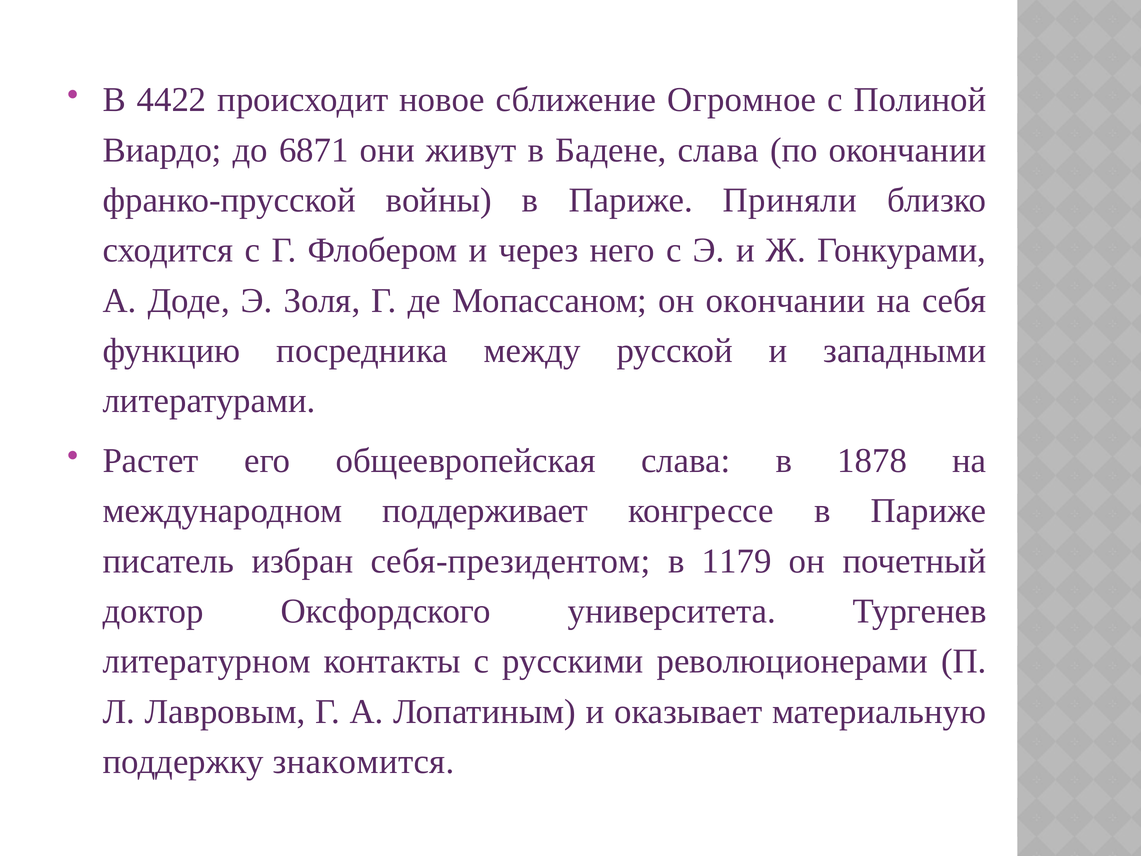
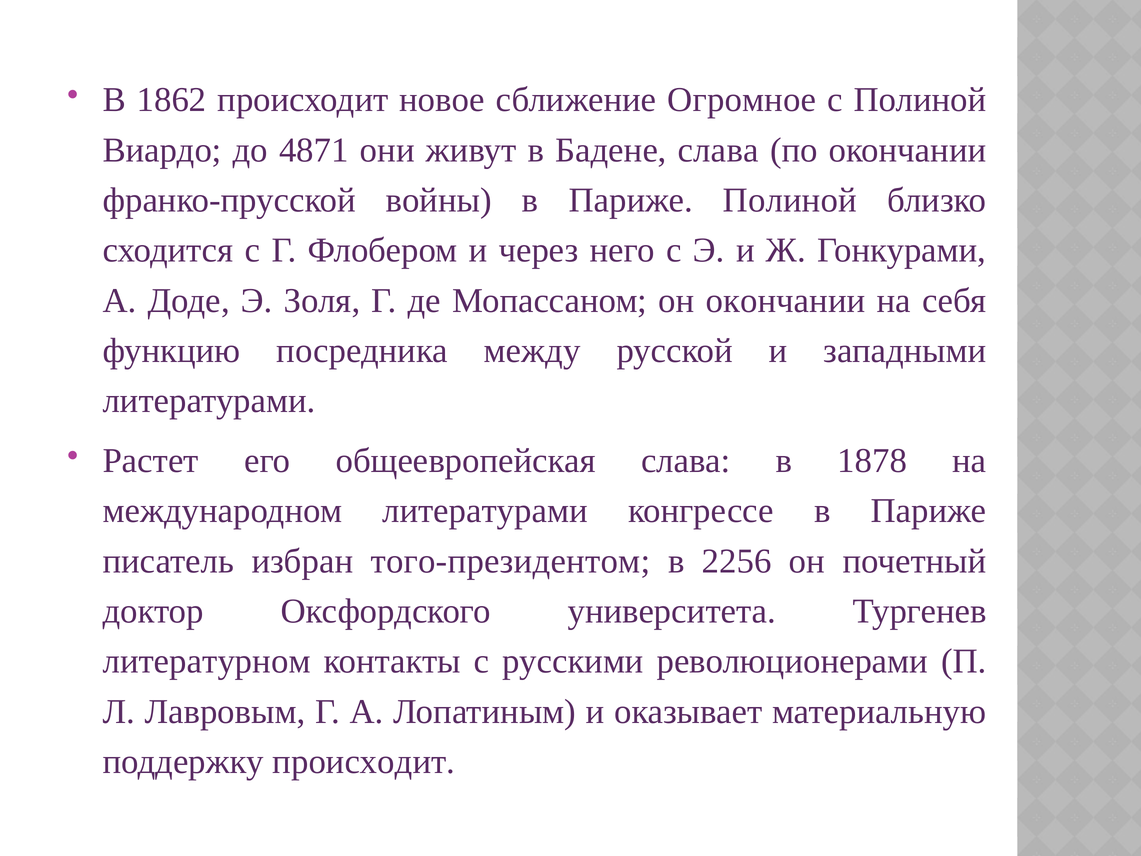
4422: 4422 -> 1862
6871: 6871 -> 4871
Париже Приняли: Приняли -> Полиной
международном поддерживает: поддерживает -> литературами
себя-президентом: себя-президентом -> того-президентом
1179: 1179 -> 2256
поддержку знакомится: знакомится -> происходит
